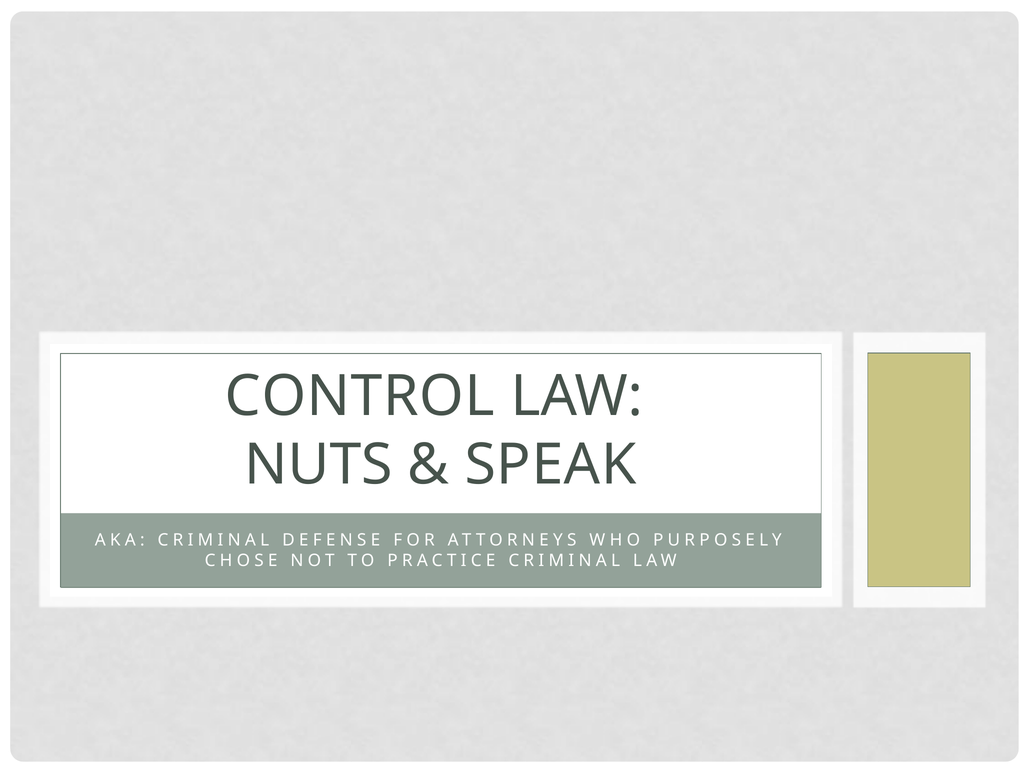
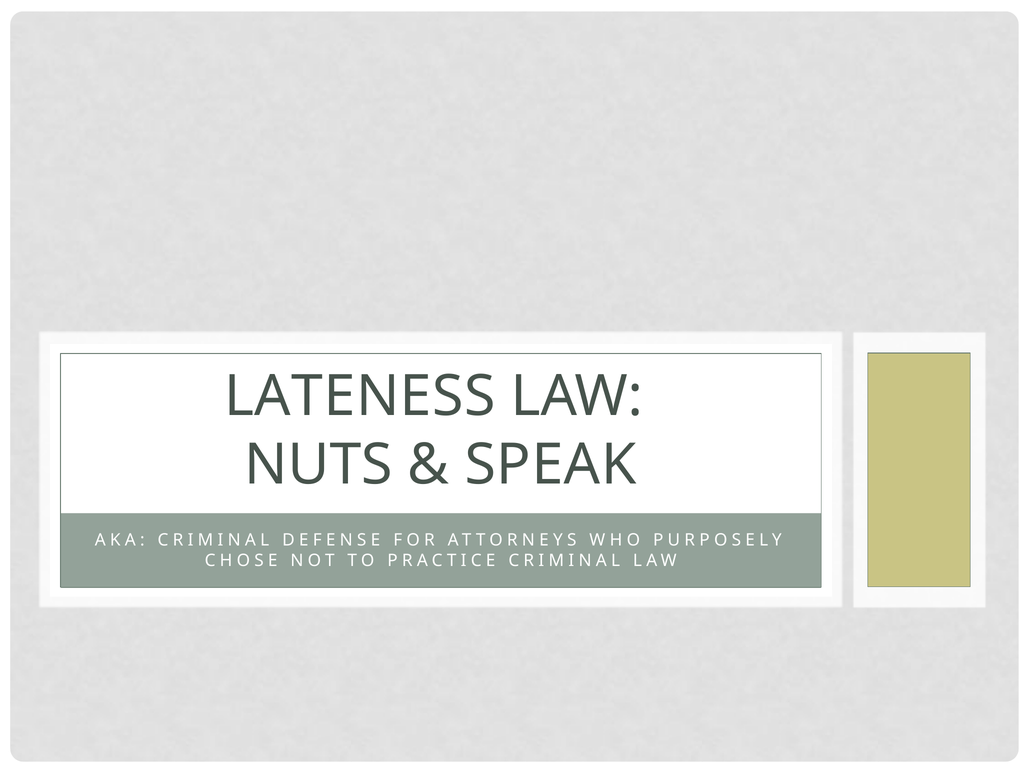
CONTROL: CONTROL -> LATENESS
